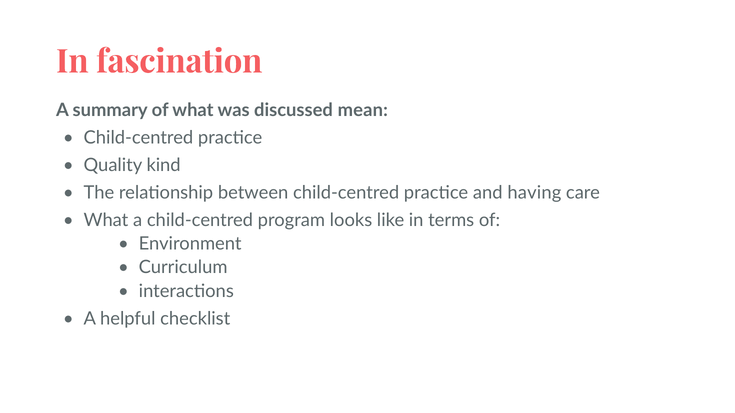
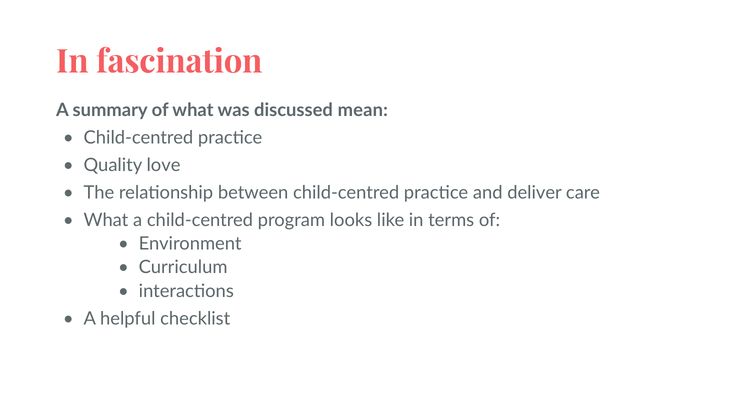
kind: kind -> love
having: having -> deliver
